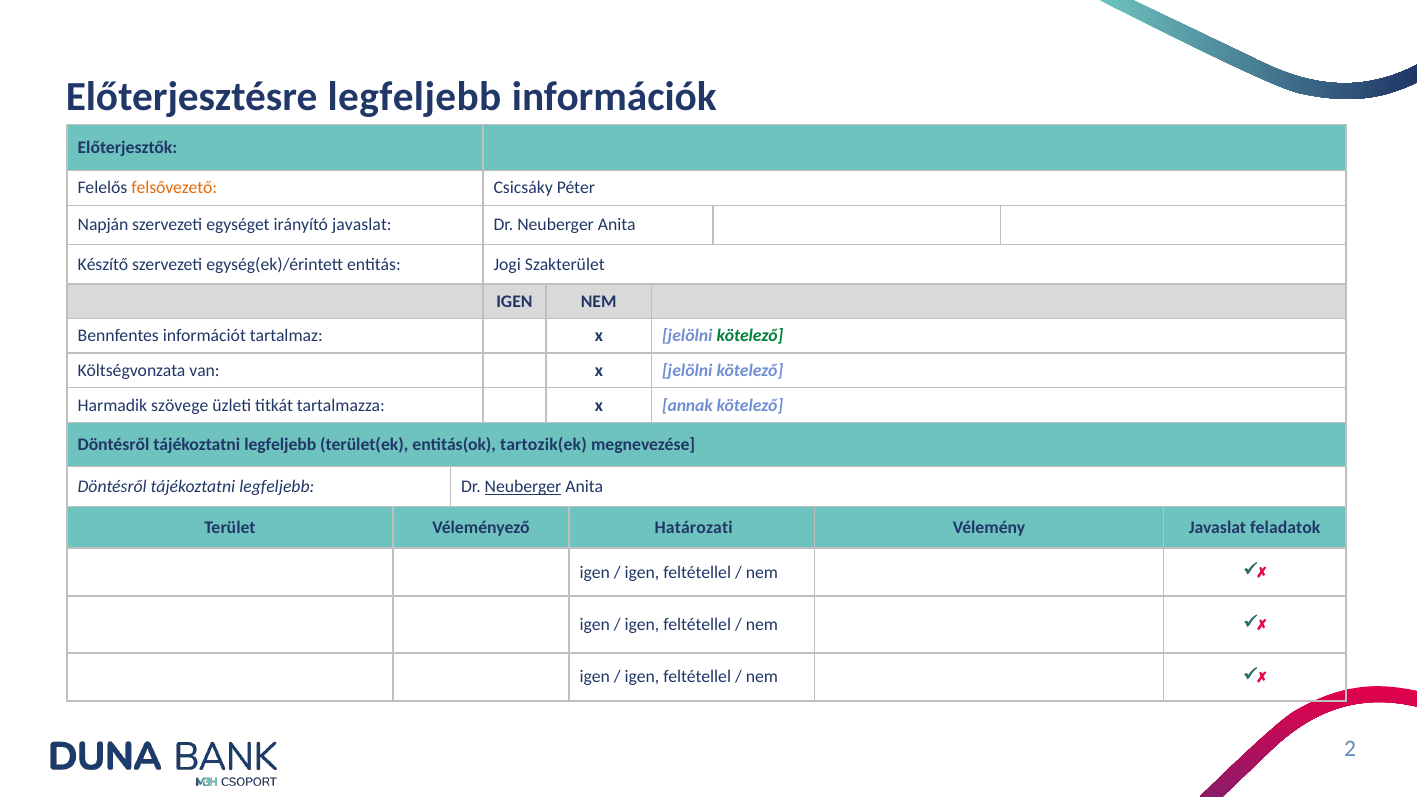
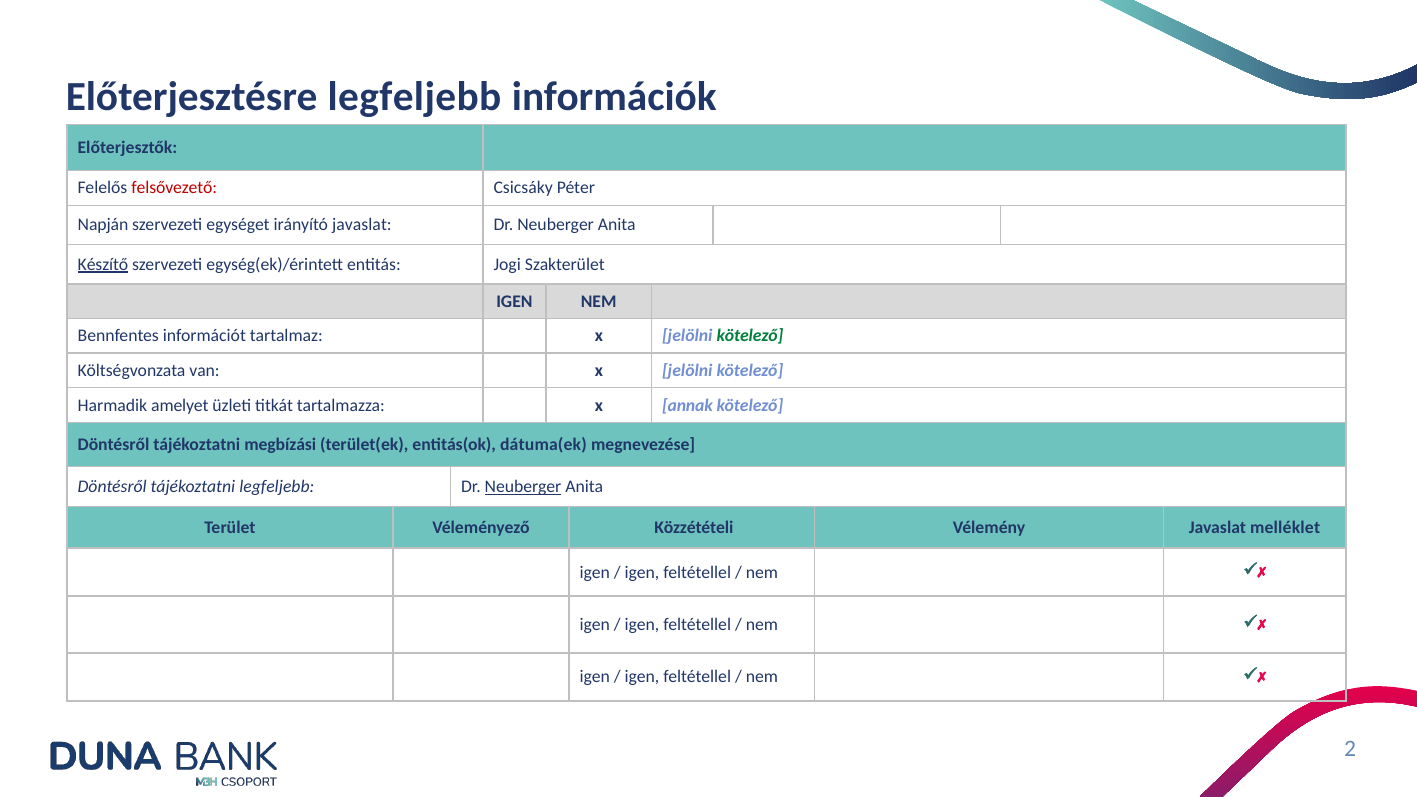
felsővezető colour: orange -> red
Készítő underline: none -> present
szövege: szövege -> amelyet
legfeljebb at (280, 445): legfeljebb -> megbízási
tartozik(ek: tartozik(ek -> dátuma(ek
Határozati: Határozati -> Közzétételi
feladatok: feladatok -> melléklet
